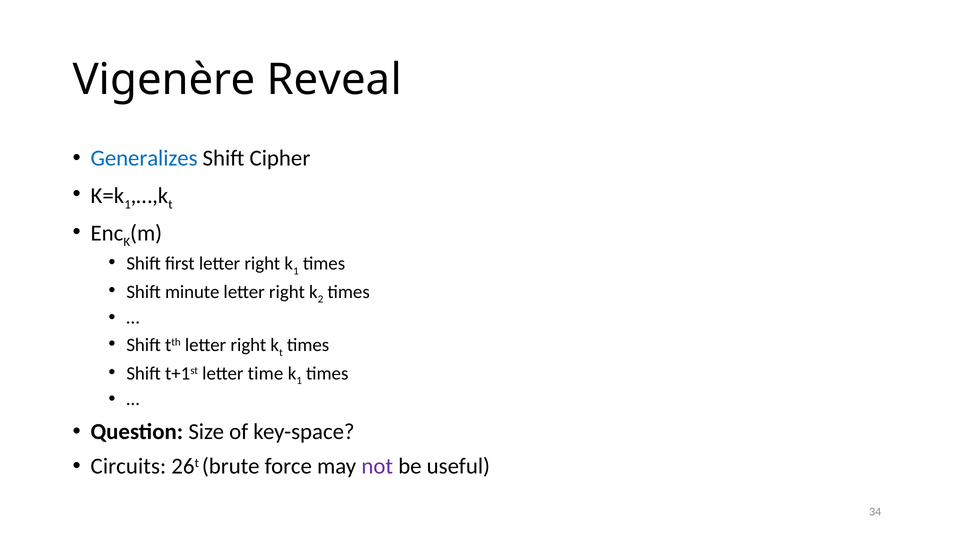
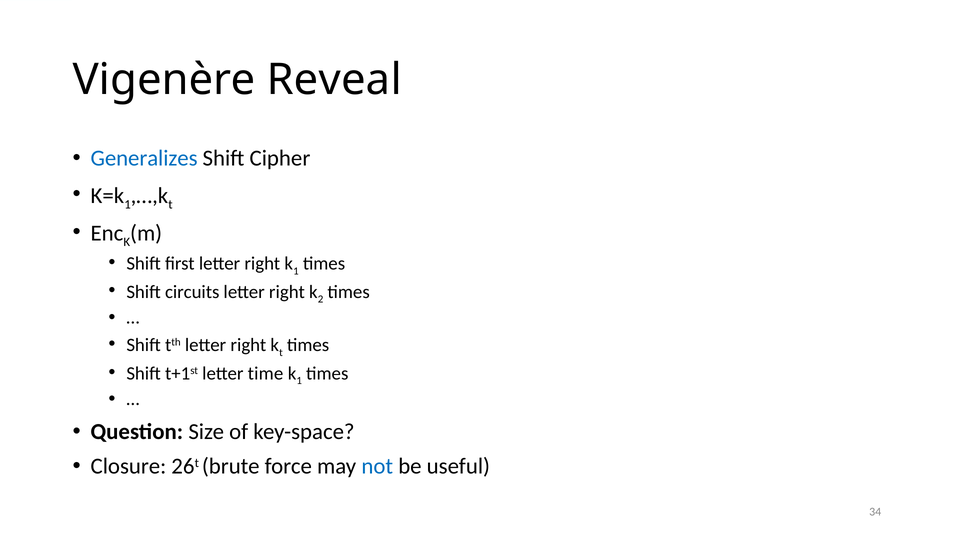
minute: minute -> circuits
Circuits: Circuits -> Closure
not colour: purple -> blue
